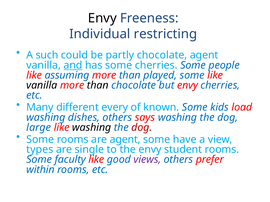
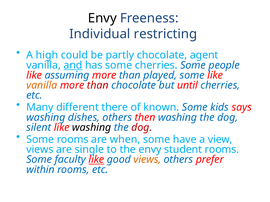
such: such -> high
vanilla at (42, 85) colour: black -> orange
than at (98, 85) colour: black -> red
but envy: envy -> until
every: every -> there
load: load -> says
says: says -> then
large: large -> silent
are agent: agent -> when
types at (40, 150): types -> views
like at (96, 160) underline: none -> present
views at (147, 160) colour: purple -> orange
